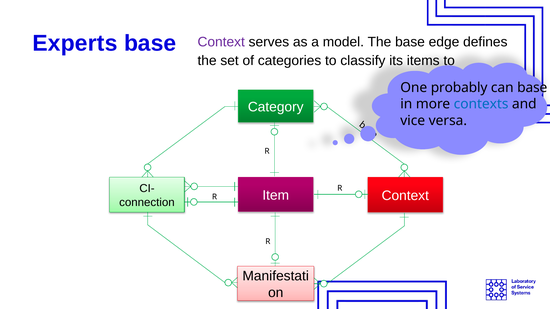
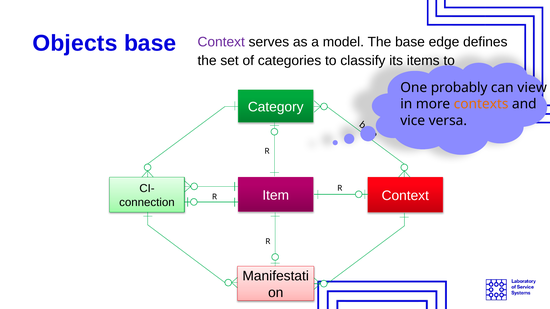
Experts: Experts -> Objects
can base: base -> view
contexts colour: blue -> orange
